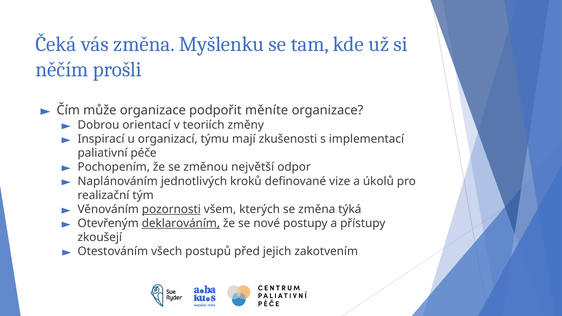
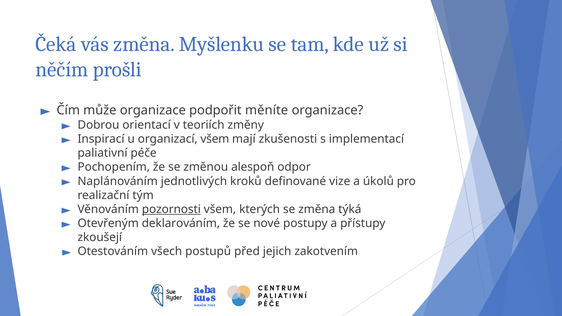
organizací týmu: týmu -> všem
největší: největší -> alespoň
deklarováním underline: present -> none
